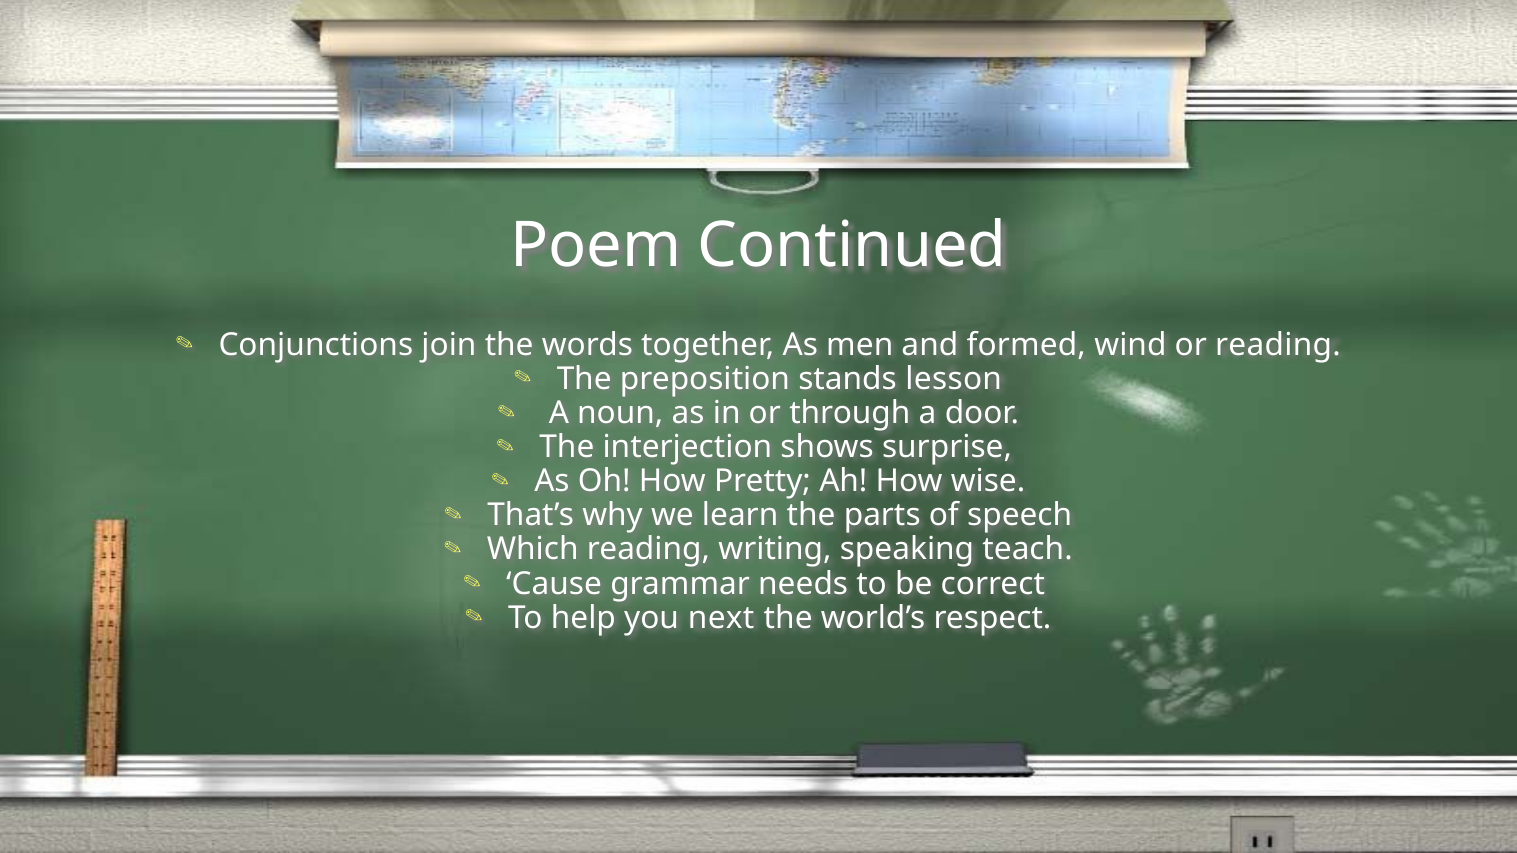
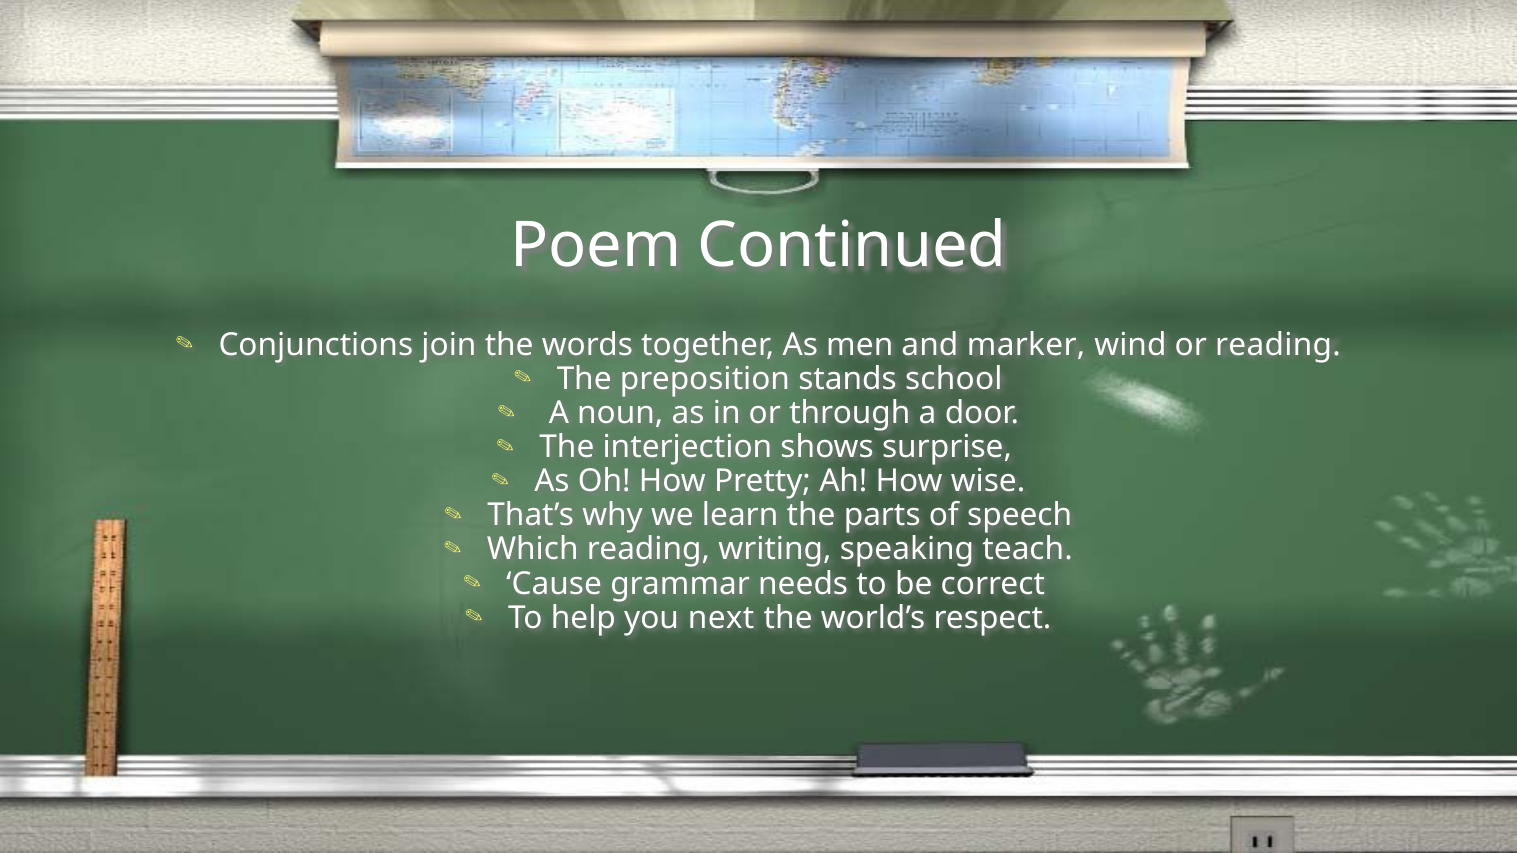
formed: formed -> marker
lesson: lesson -> school
